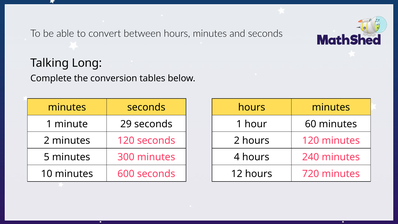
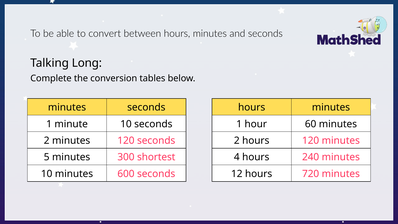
minute 29: 29 -> 10
300 minutes: minutes -> shortest
